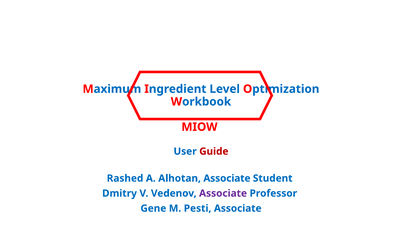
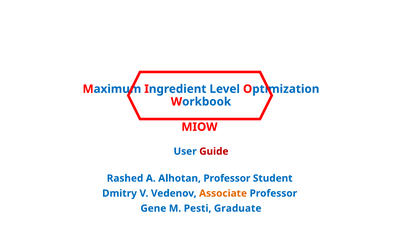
Alhotan Associate: Associate -> Professor
Associate at (223, 193) colour: purple -> orange
Pesti Associate: Associate -> Graduate
